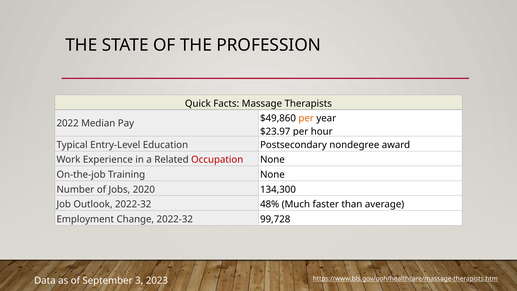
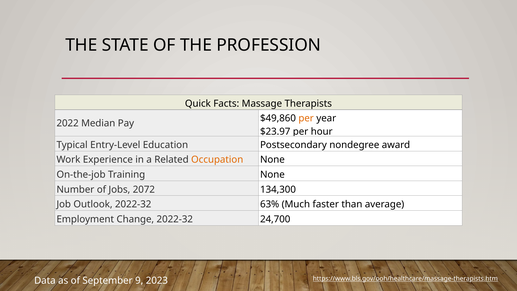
Occupation colour: red -> orange
2020: 2020 -> 2072
48%: 48% -> 63%
99,728: 99,728 -> 24,700
3: 3 -> 9
